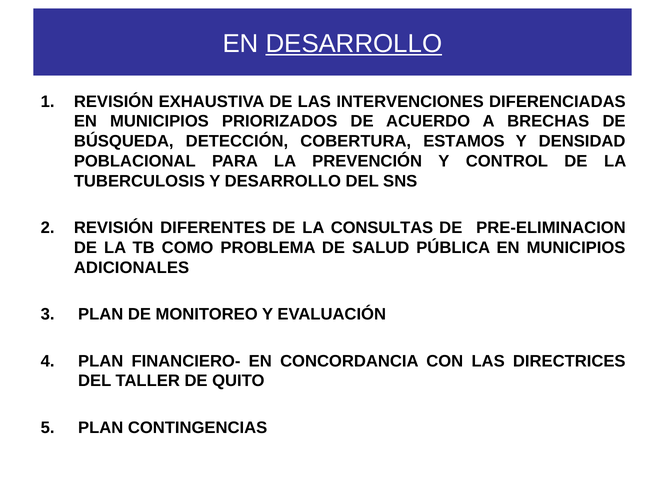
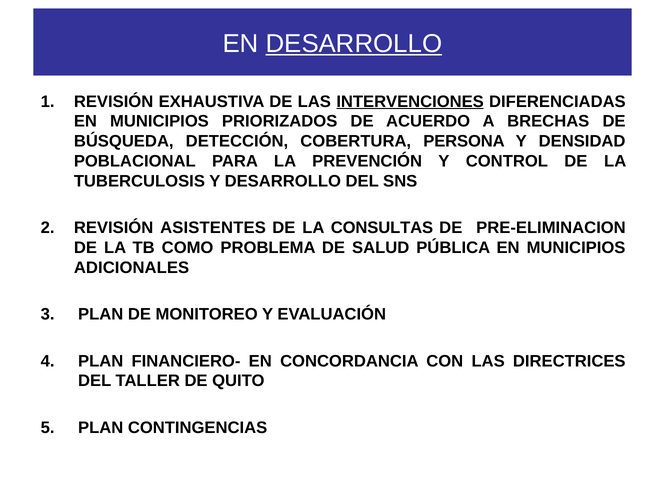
INTERVENCIONES underline: none -> present
ESTAMOS: ESTAMOS -> PERSONA
DIFERENTES: DIFERENTES -> ASISTENTES
